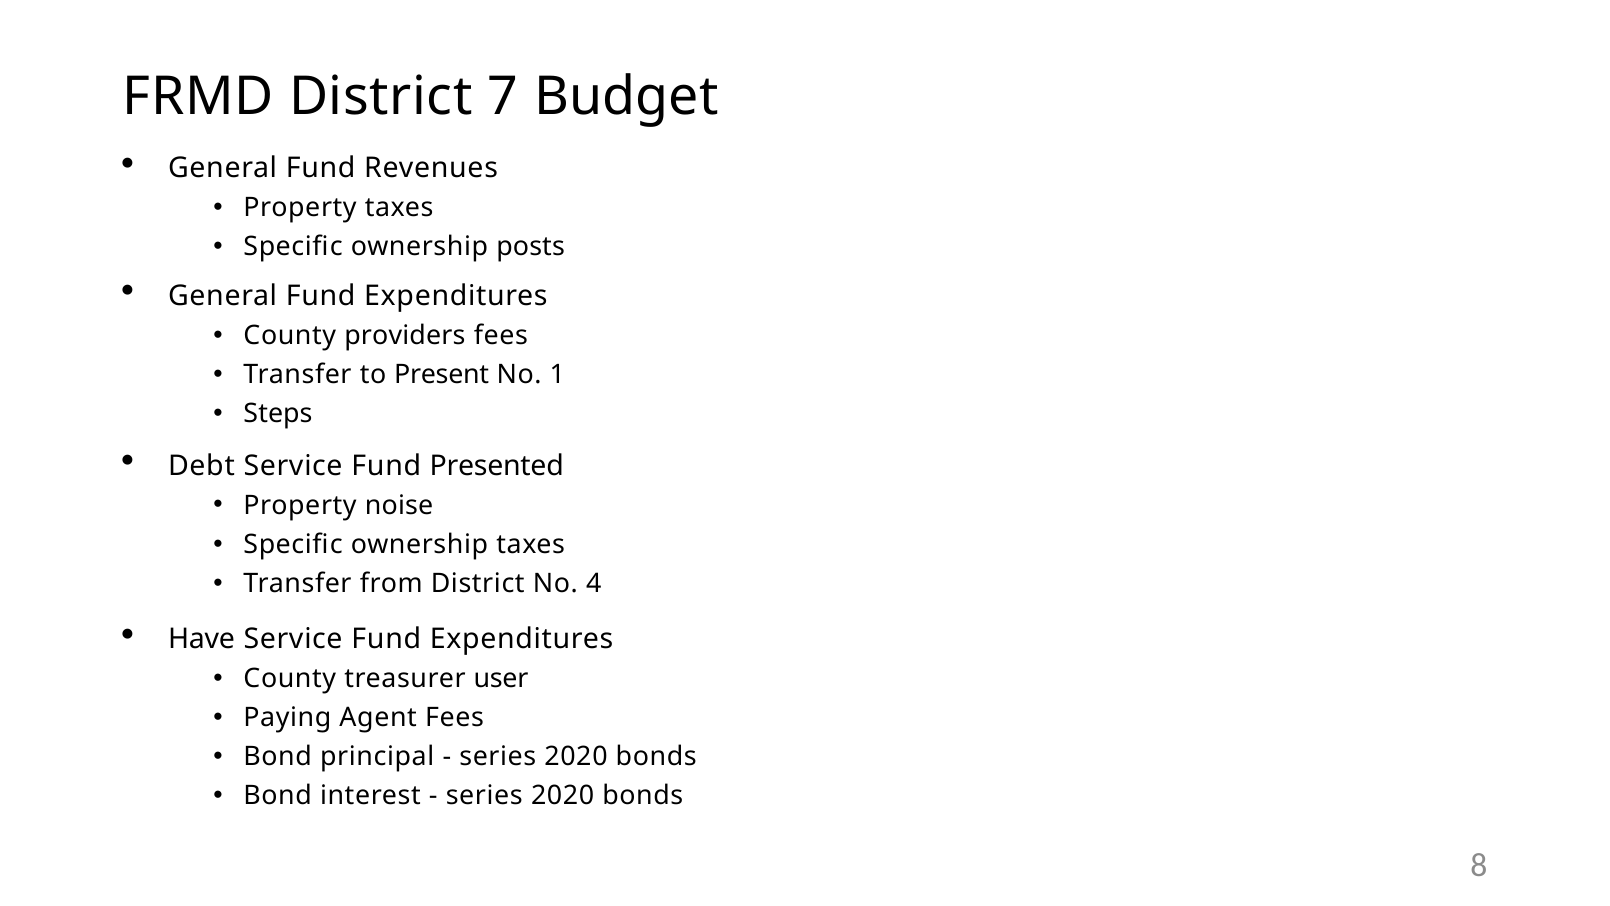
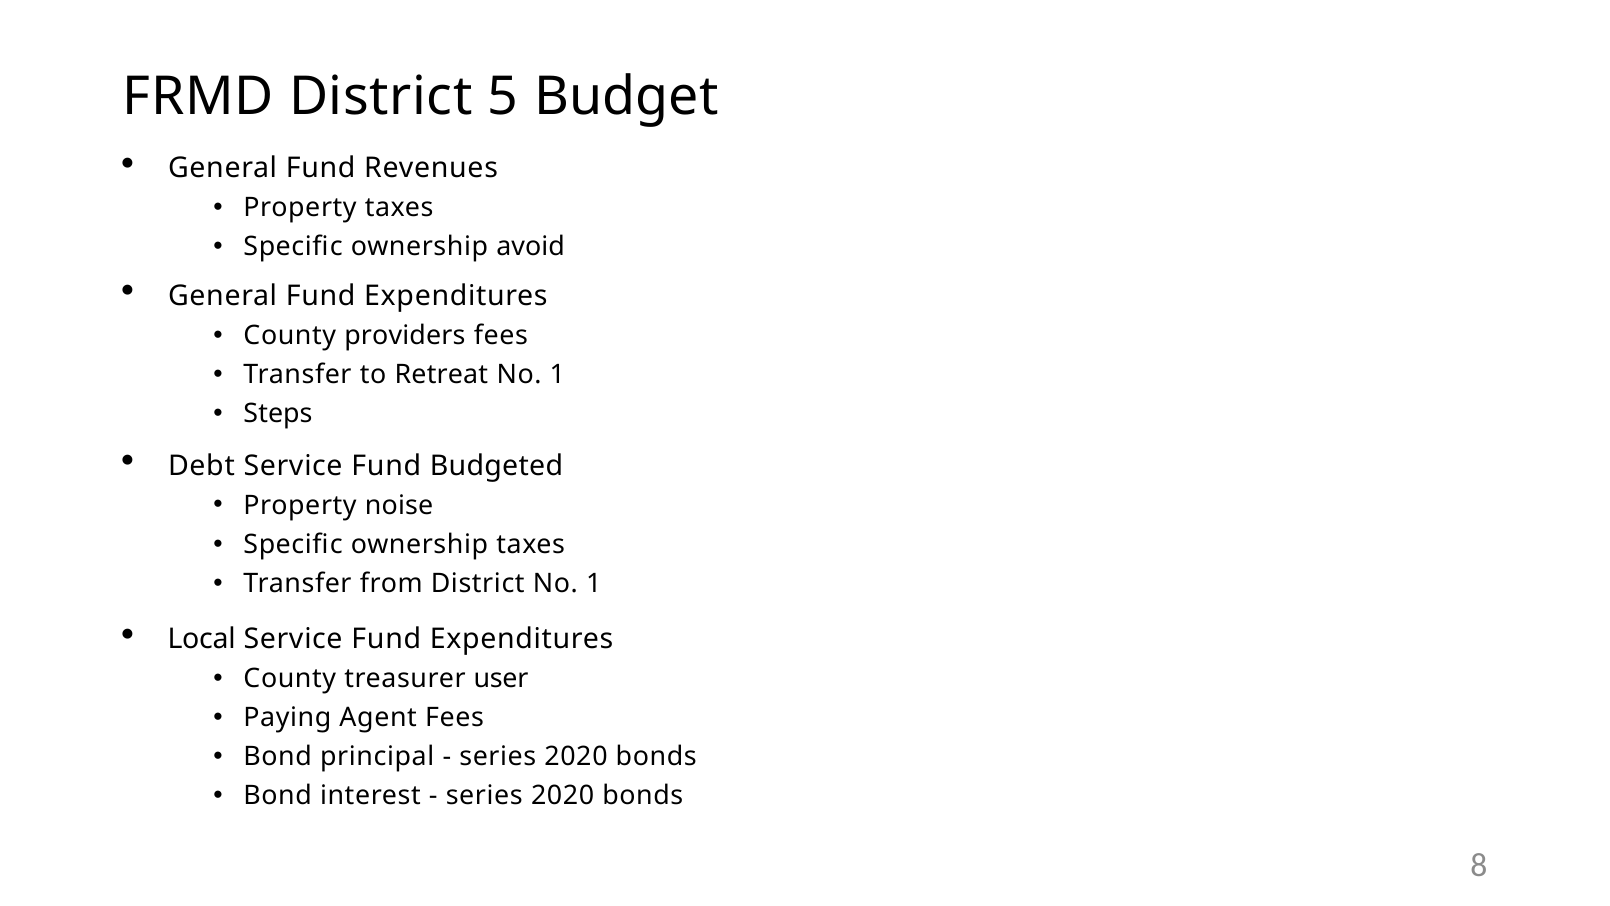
7: 7 -> 5
posts: posts -> avoid
Present: Present -> Retreat
Presented: Presented -> Budgeted
District No 4: 4 -> 1
Have: Have -> Local
